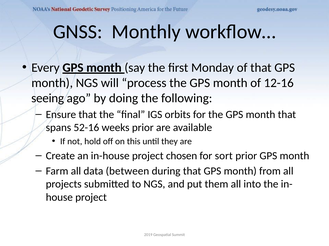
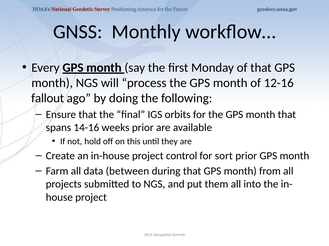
seeing: seeing -> fallout
52-16: 52-16 -> 14-16
chosen: chosen -> control
